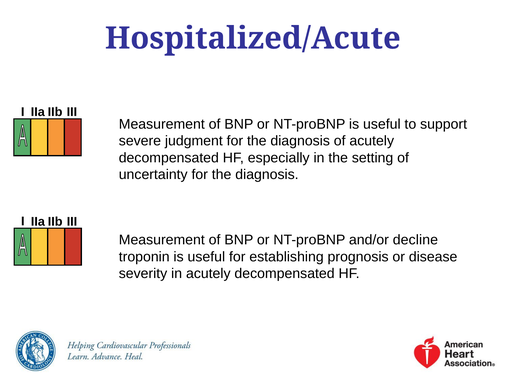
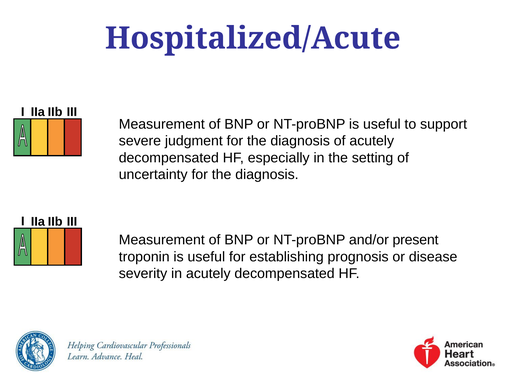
decline: decline -> present
